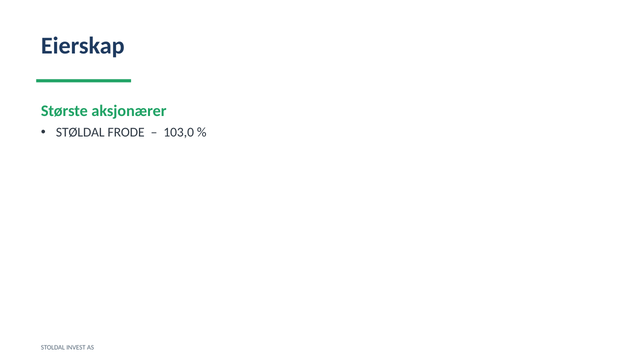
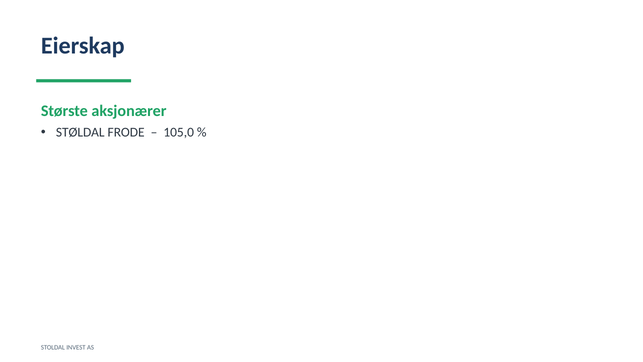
103,0: 103,0 -> 105,0
